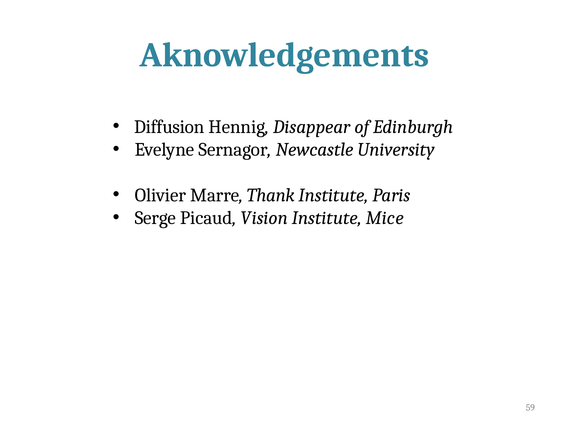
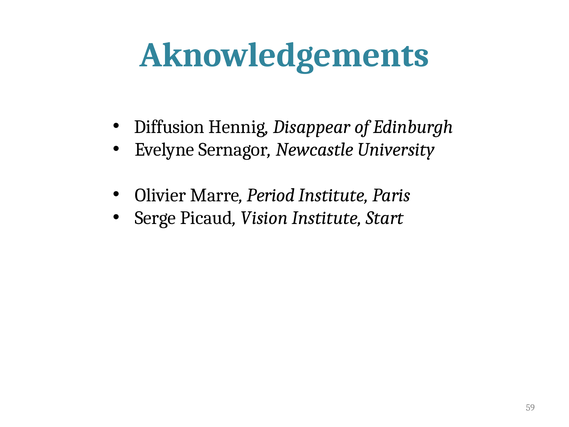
Thank: Thank -> Period
Mice: Mice -> Start
